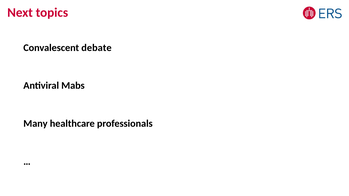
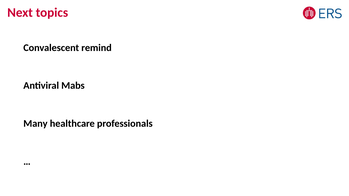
debate: debate -> remind
